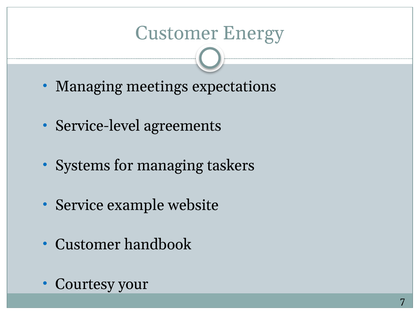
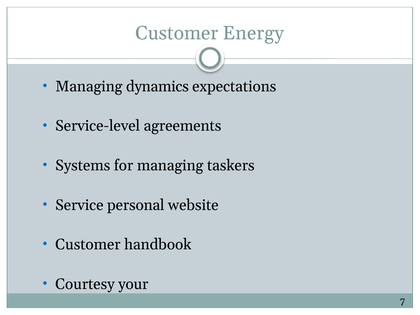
meetings: meetings -> dynamics
example: example -> personal
